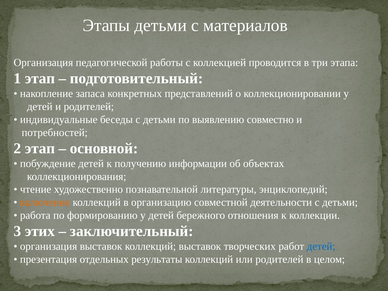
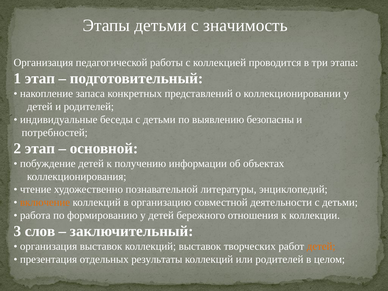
материалов: материалов -> значимость
совместно: совместно -> безопасны
этих: этих -> слов
детей at (321, 246) colour: blue -> orange
